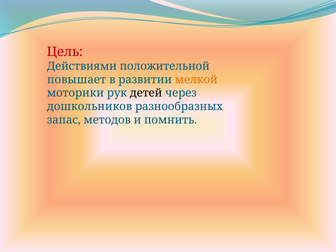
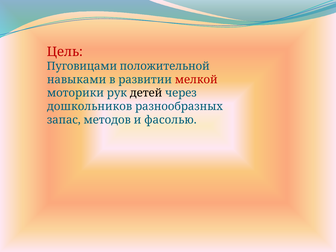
Действиями: Действиями -> Пуговицами
повышает: повышает -> навыками
мелкой colour: orange -> red
помнить: помнить -> фасолью
